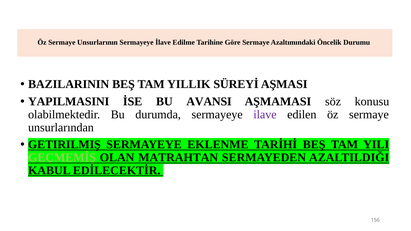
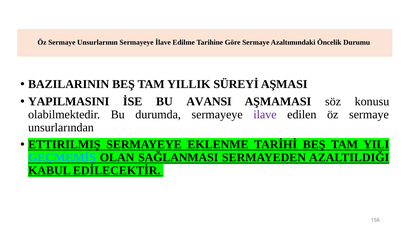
GETIRILMIŞ: GETIRILMIŞ -> ETTIRILMIŞ
GEÇMEMİŞ colour: light green -> light blue
MATRAHTAN: MATRAHTAN -> SAĞLANMASI
